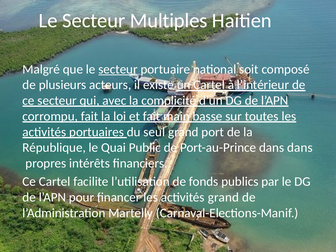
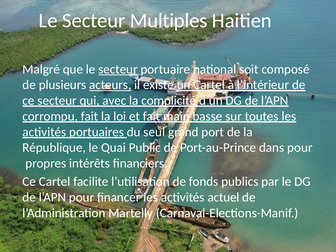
acteurs underline: none -> present
dans dans: dans -> pour
activités grand: grand -> actuel
